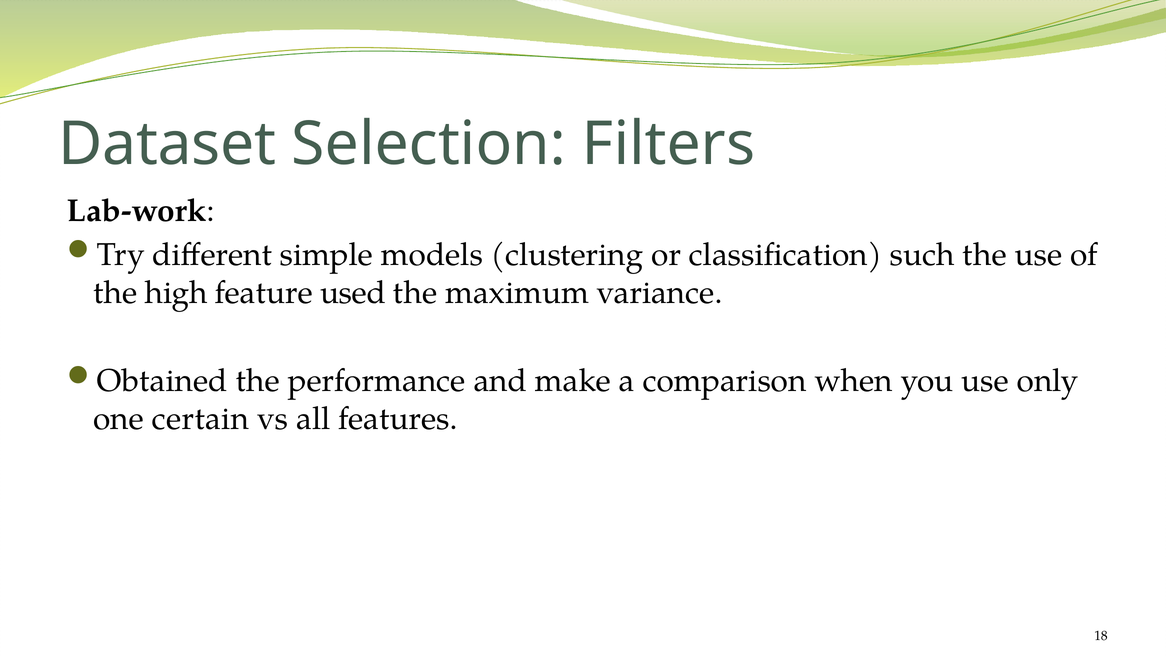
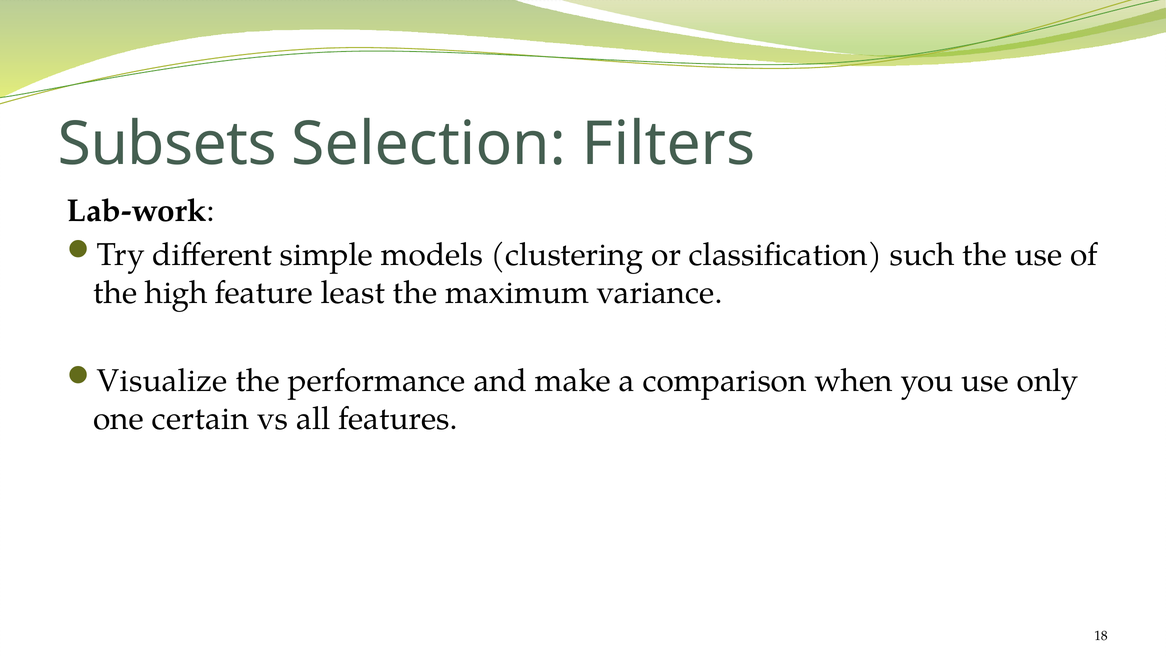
Dataset: Dataset -> Subsets
used: used -> least
Obtained: Obtained -> Visualize
